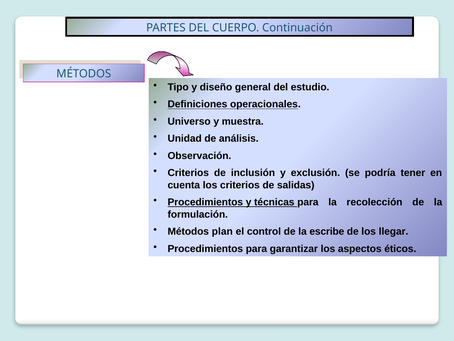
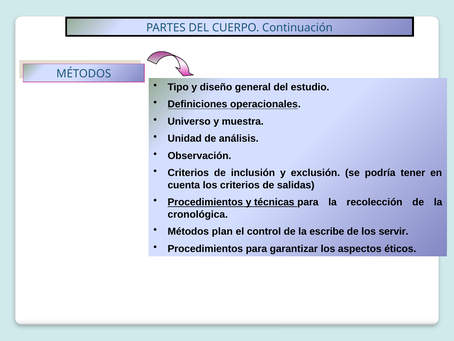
formulación: formulación -> cronológica
llegar: llegar -> servir
